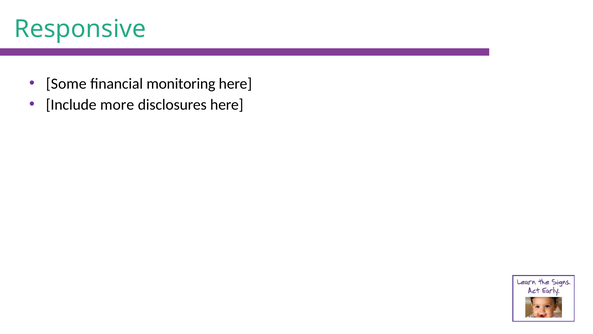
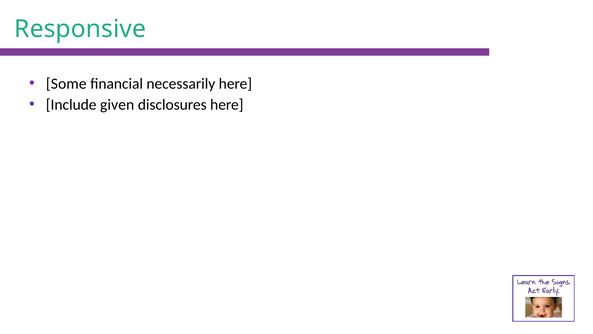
monitoring: monitoring -> necessarily
more: more -> given
